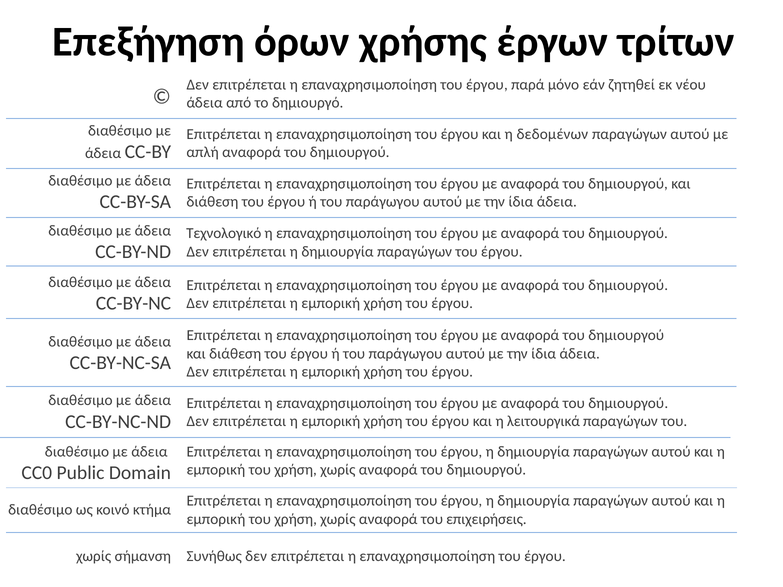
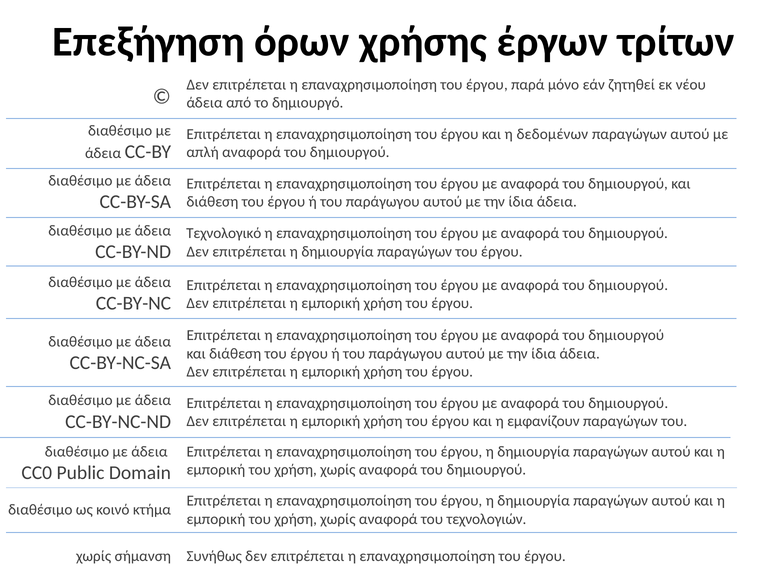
λειτουργικά: λειτουργικά -> εμφανίζουν
επιχειρήσεις: επιχειρήσεις -> τεχνολογιών
